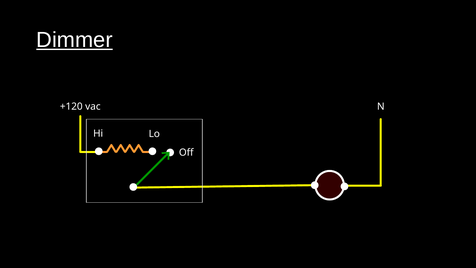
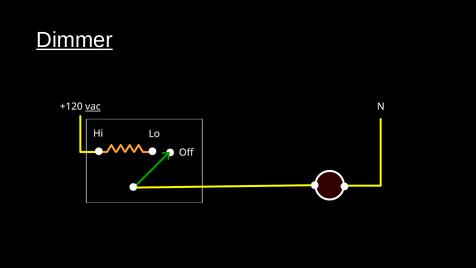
vac underline: none -> present
